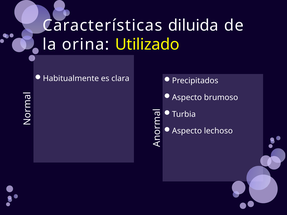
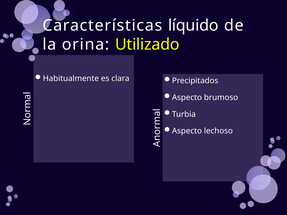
diluida: diluida -> líquido
